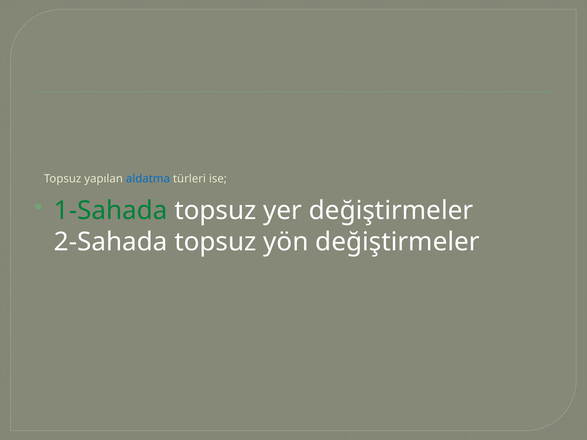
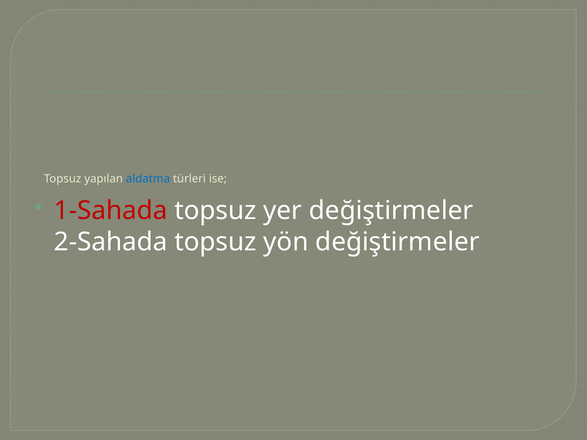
1-Sahada colour: green -> red
